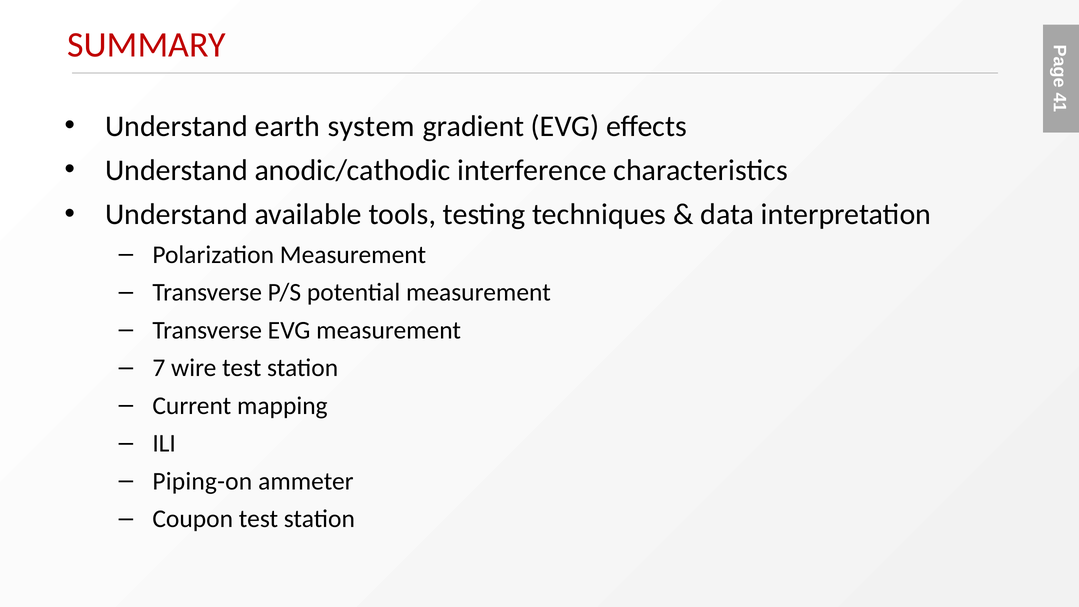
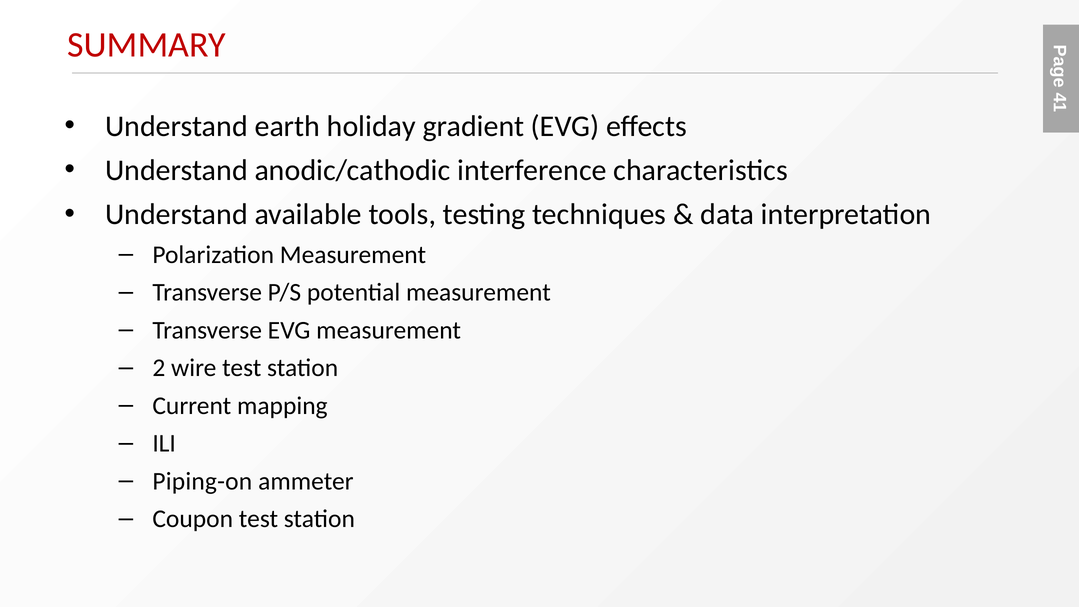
system: system -> holiday
7: 7 -> 2
